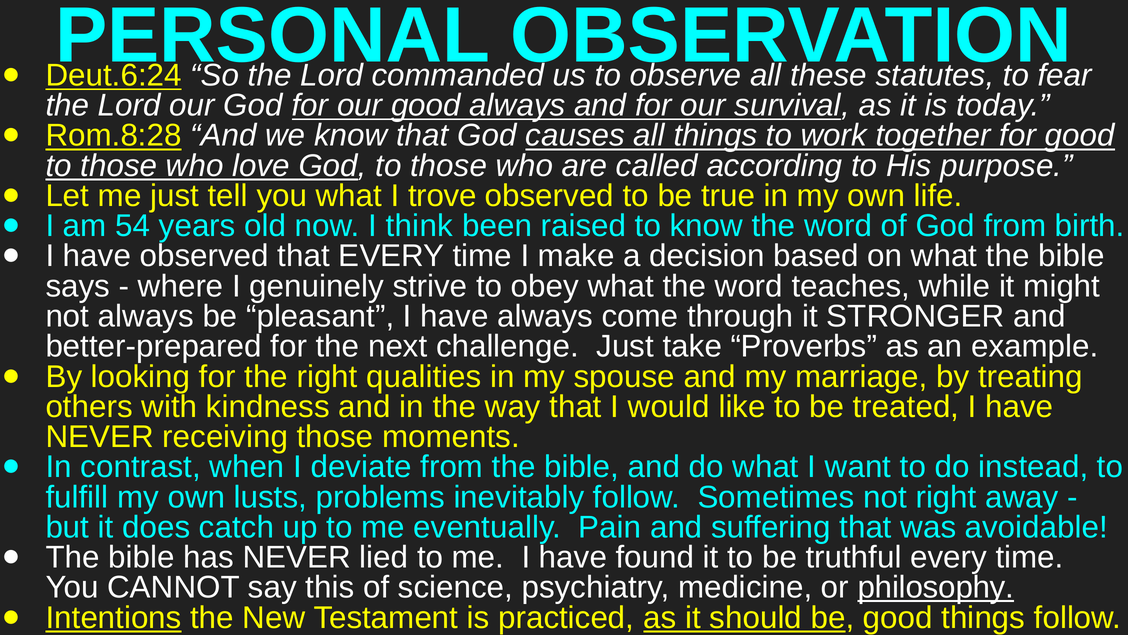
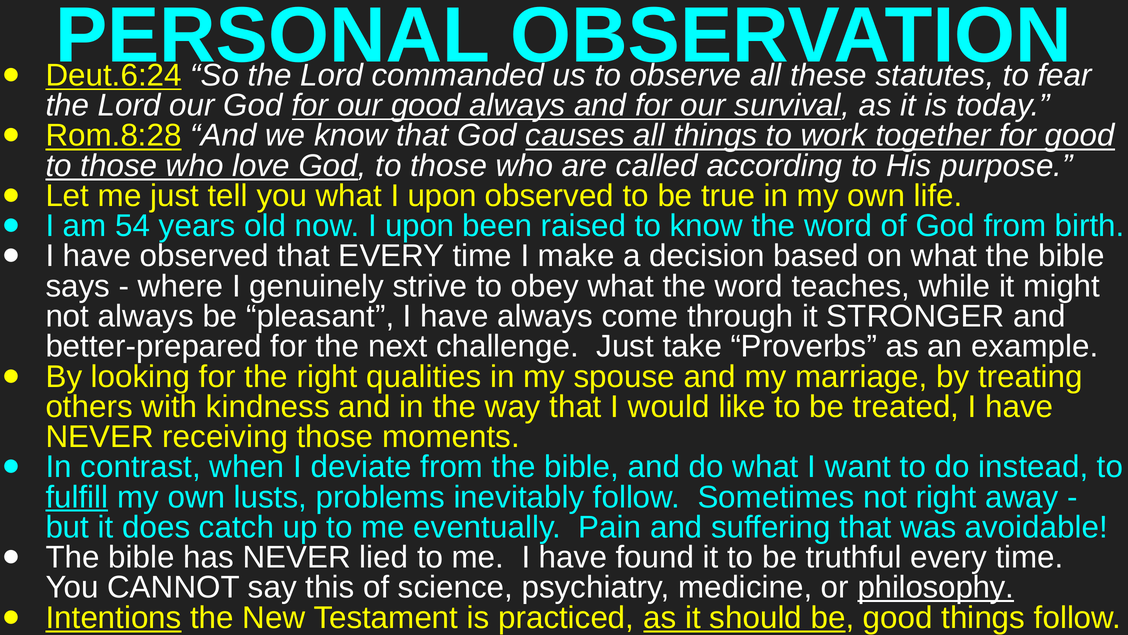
what I trove: trove -> upon
now I think: think -> upon
fulfill underline: none -> present
